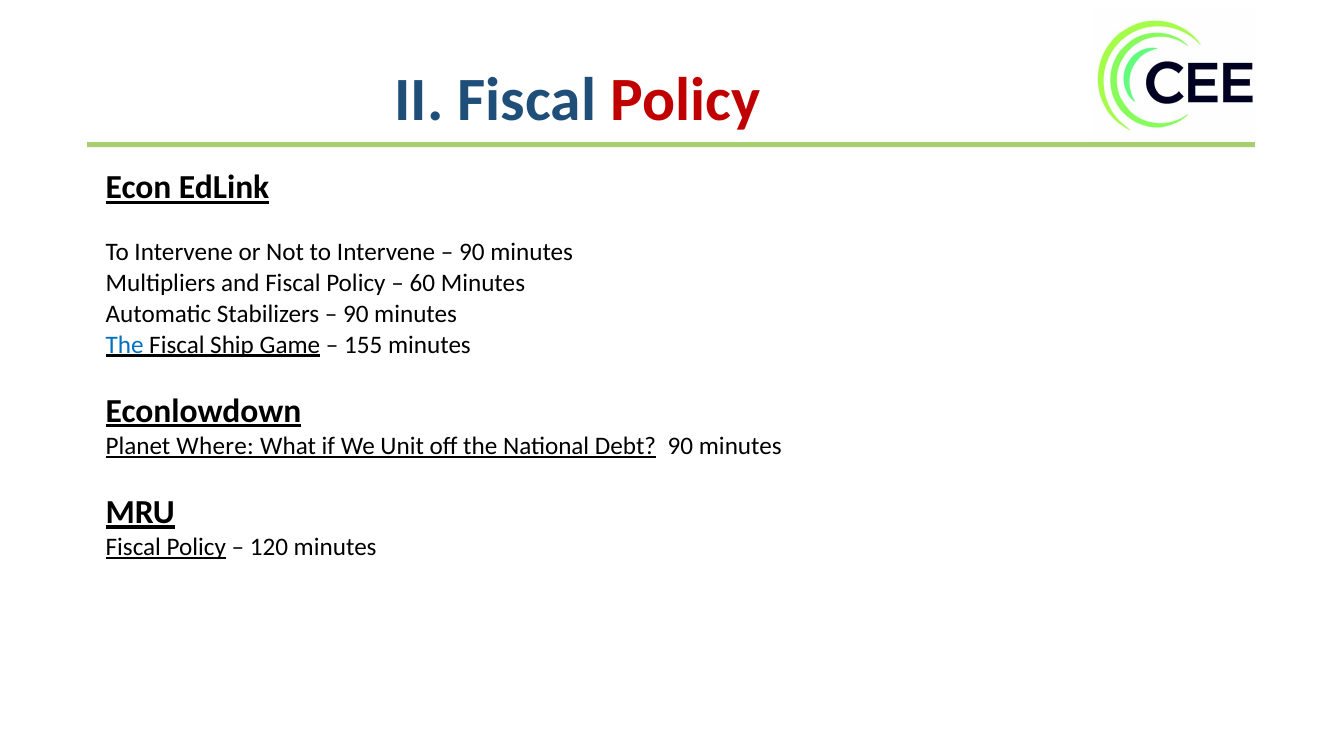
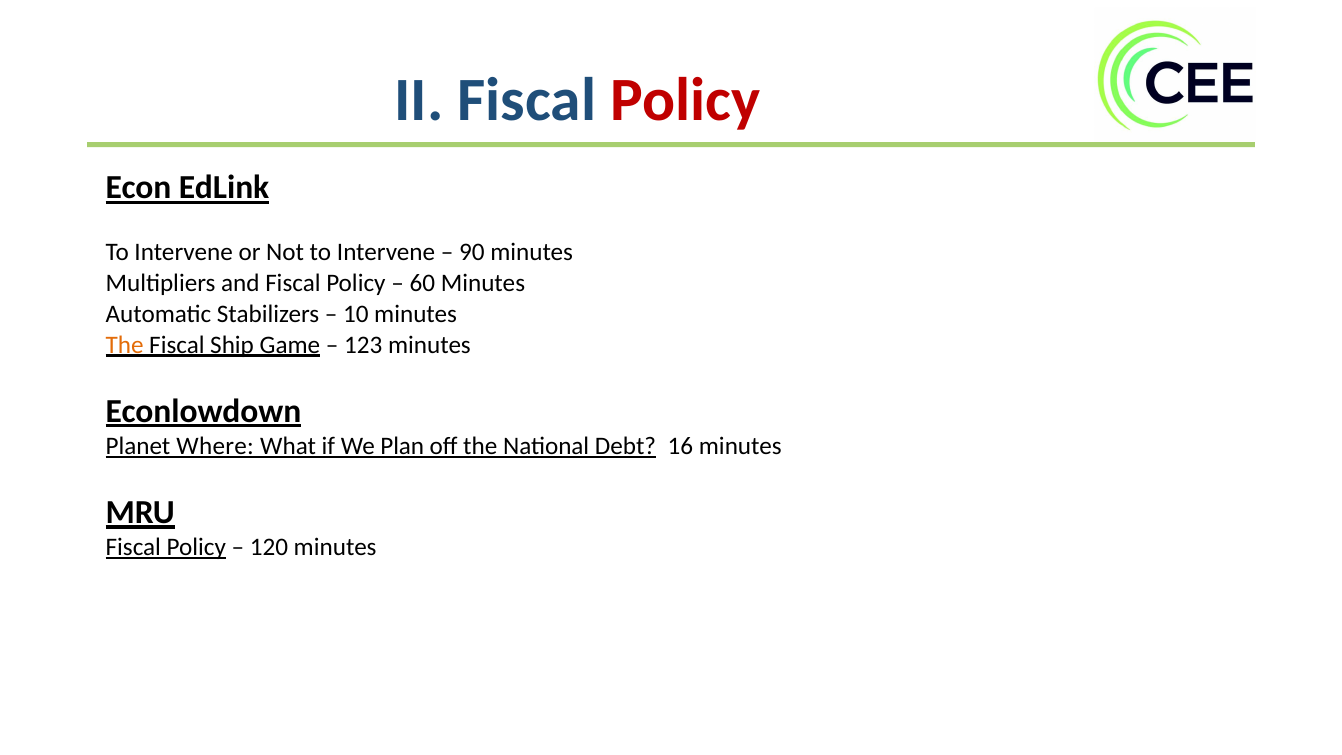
90 at (356, 314): 90 -> 10
The at (125, 345) colour: blue -> orange
155: 155 -> 123
Unit: Unit -> Plan
Debt 90: 90 -> 16
